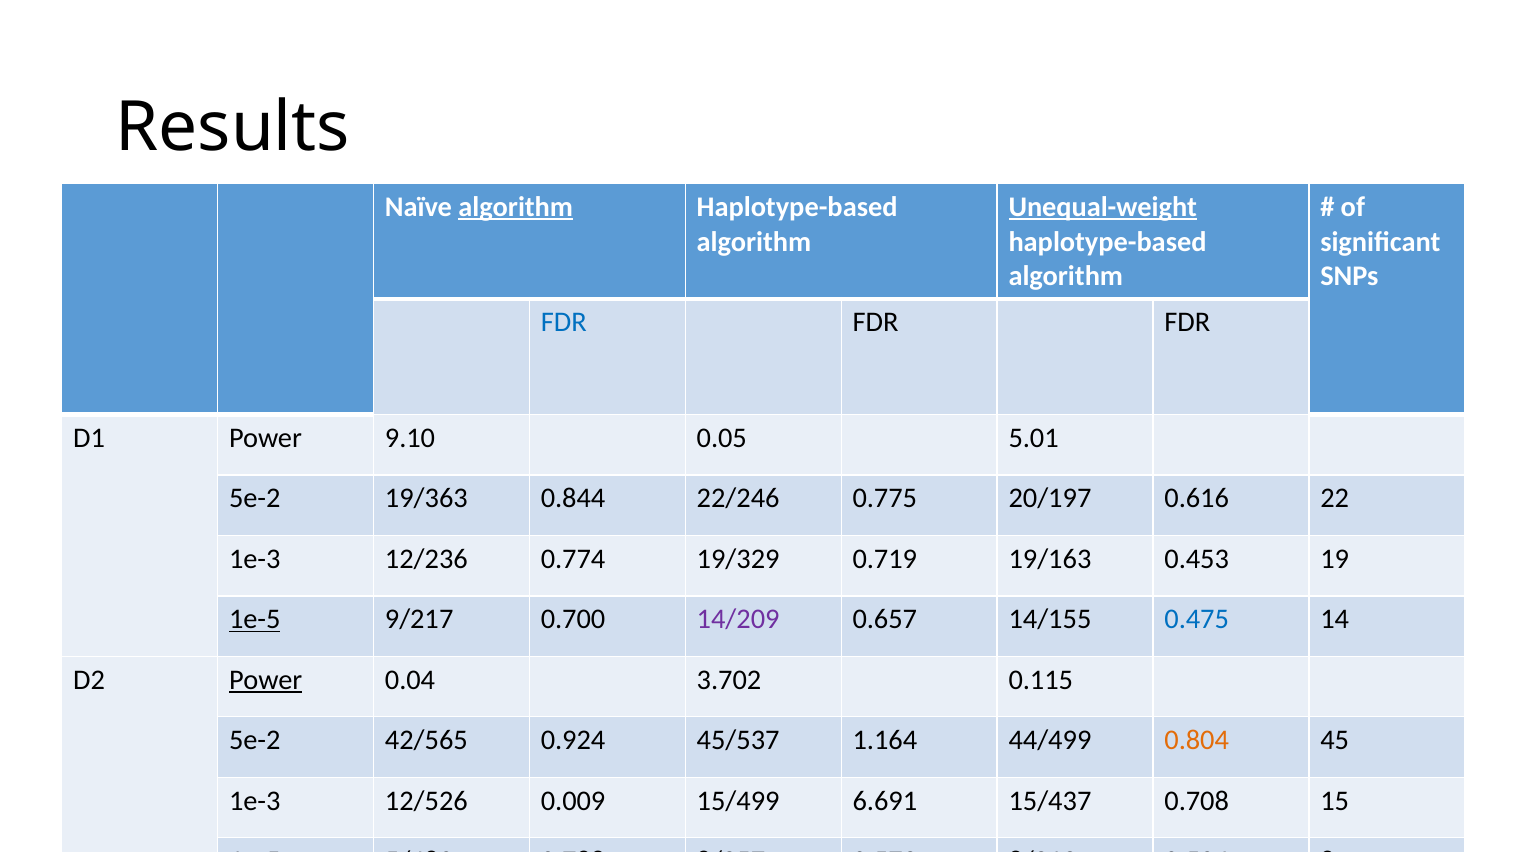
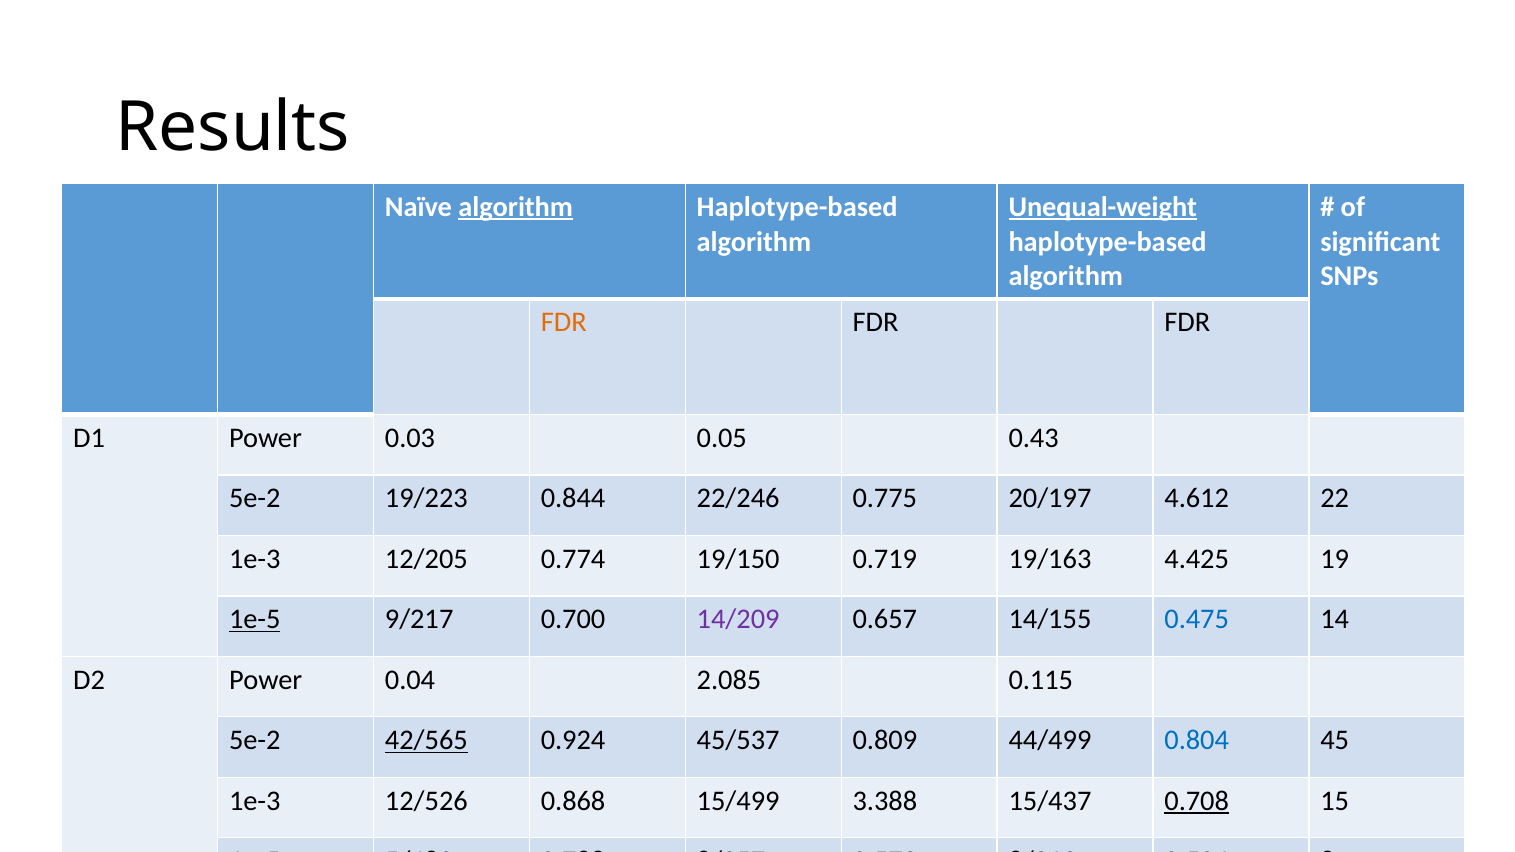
FDR at (564, 323) colour: blue -> orange
9.10: 9.10 -> 0.03
5.01: 5.01 -> 0.43
19/363: 19/363 -> 19/223
0.616: 0.616 -> 4.612
12/236: 12/236 -> 12/205
19/329: 19/329 -> 19/150
0.453: 0.453 -> 4.425
Power at (266, 680) underline: present -> none
3.702: 3.702 -> 2.085
42/565 underline: none -> present
1.164: 1.164 -> 0.809
0.804 colour: orange -> blue
0.009: 0.009 -> 0.868
6.691: 6.691 -> 3.388
0.708 underline: none -> present
